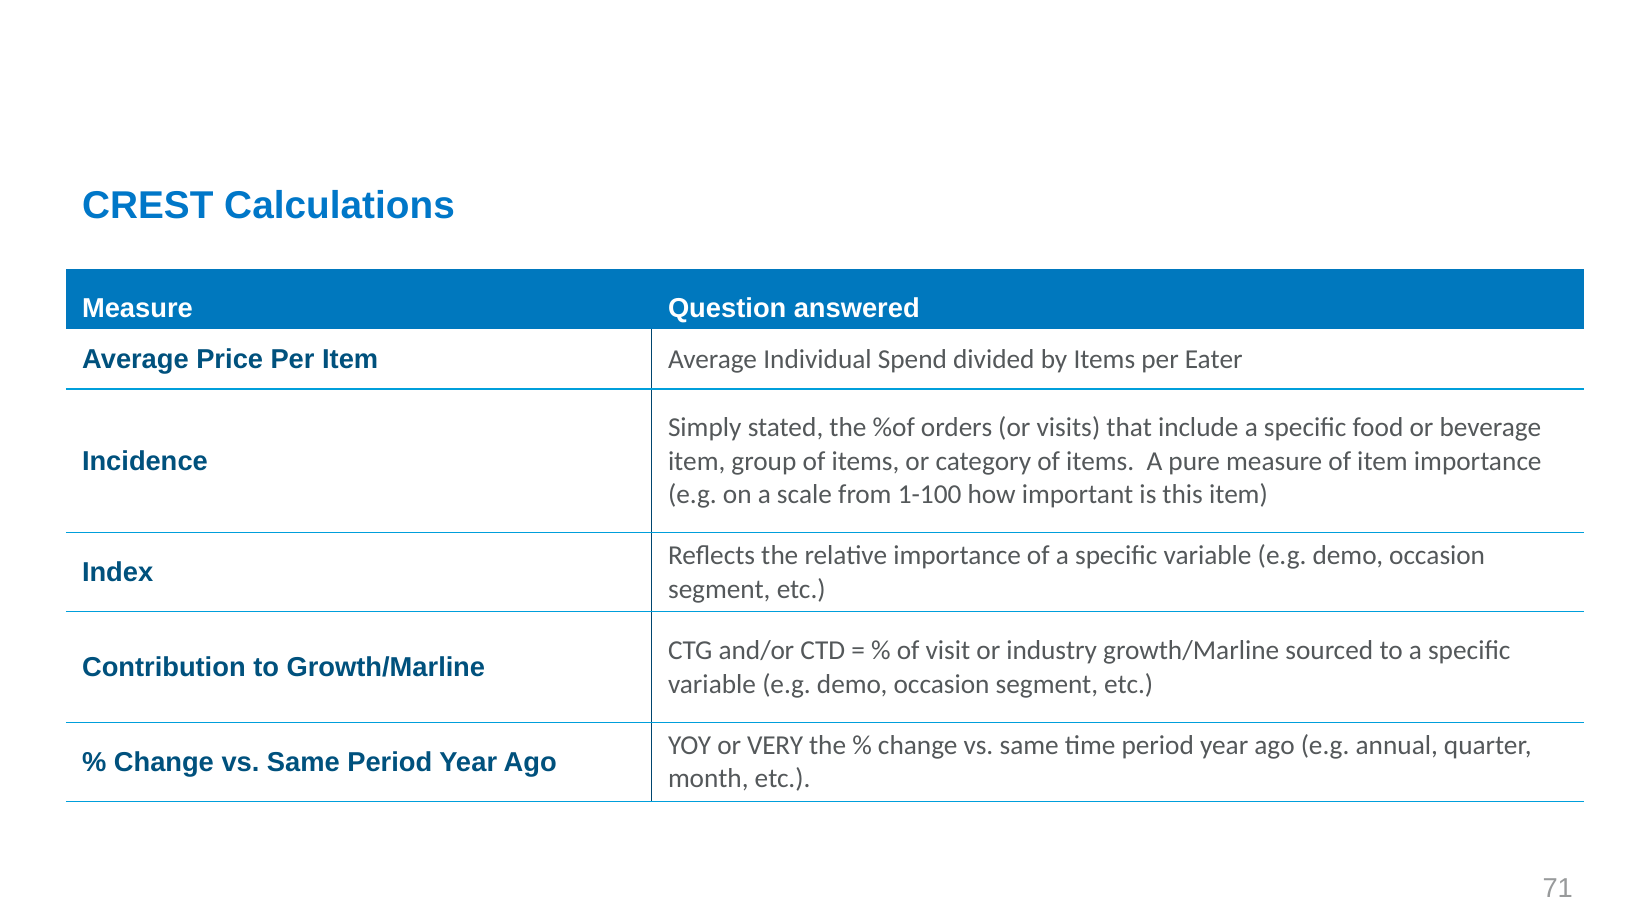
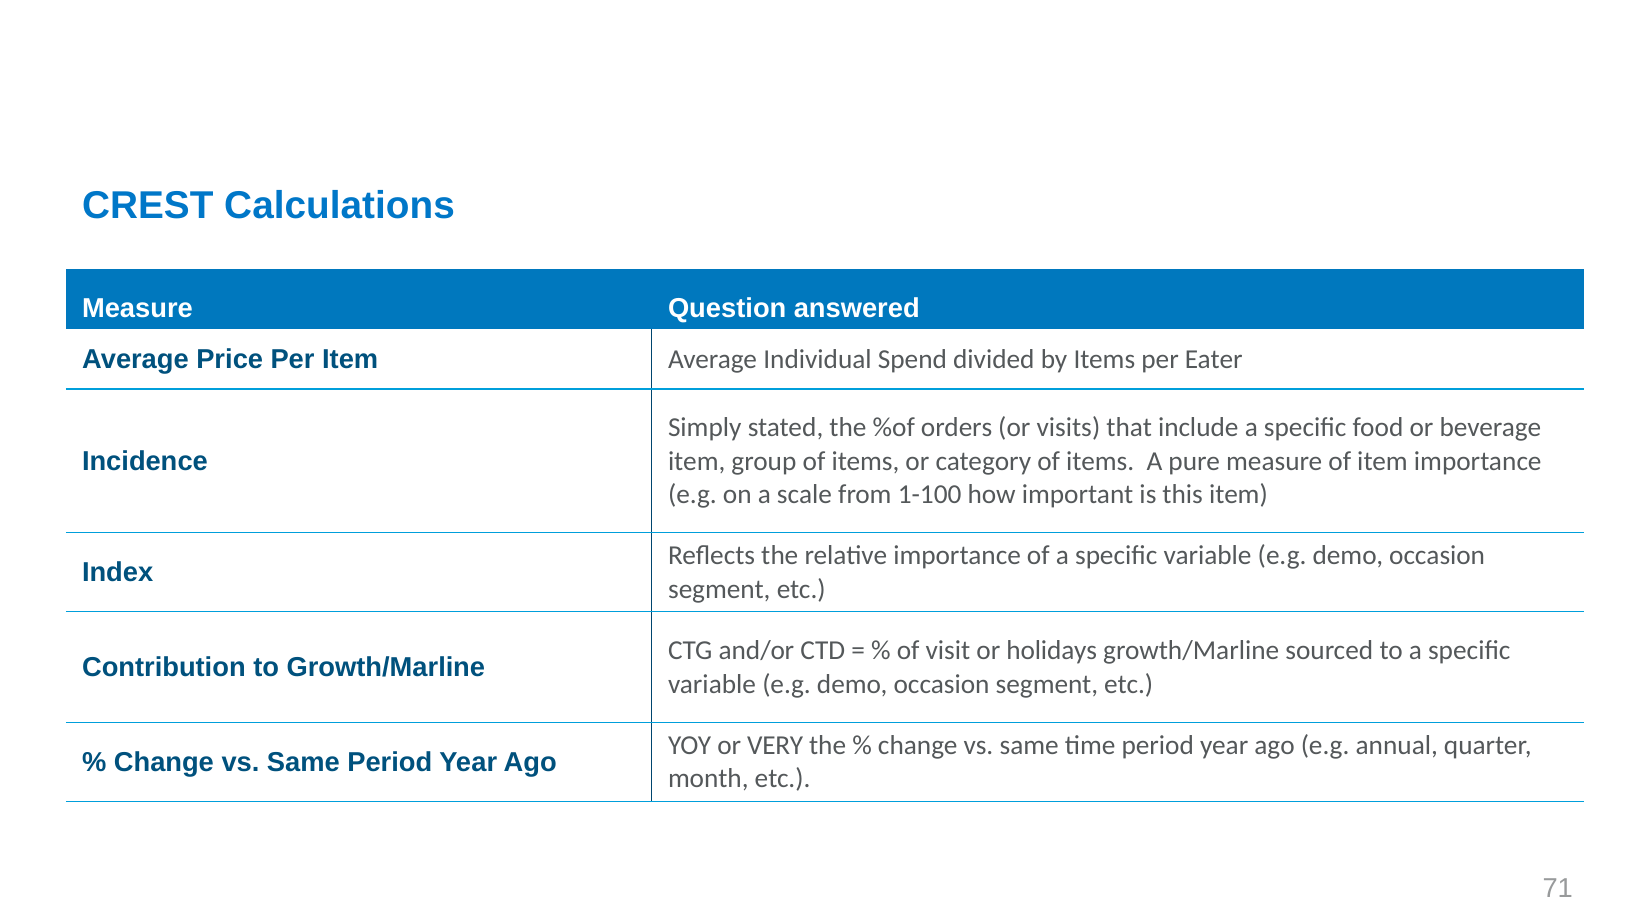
industry: industry -> holidays
